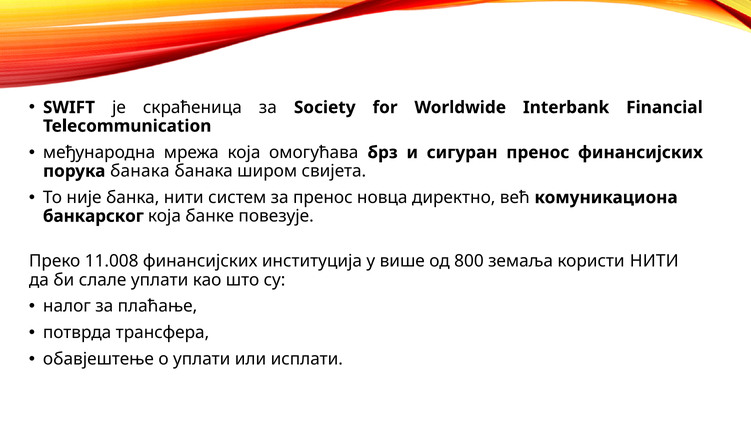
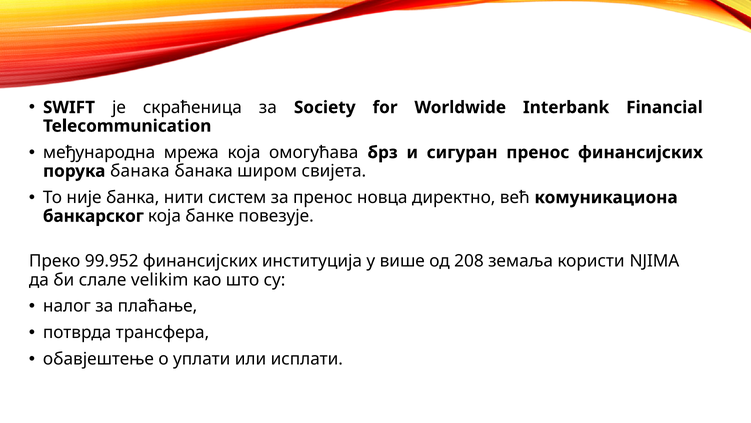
11.008: 11.008 -> 99.952
800: 800 -> 208
користи НИТИ: НИТИ -> NJIMA
слале уплати: уплати -> velikim
